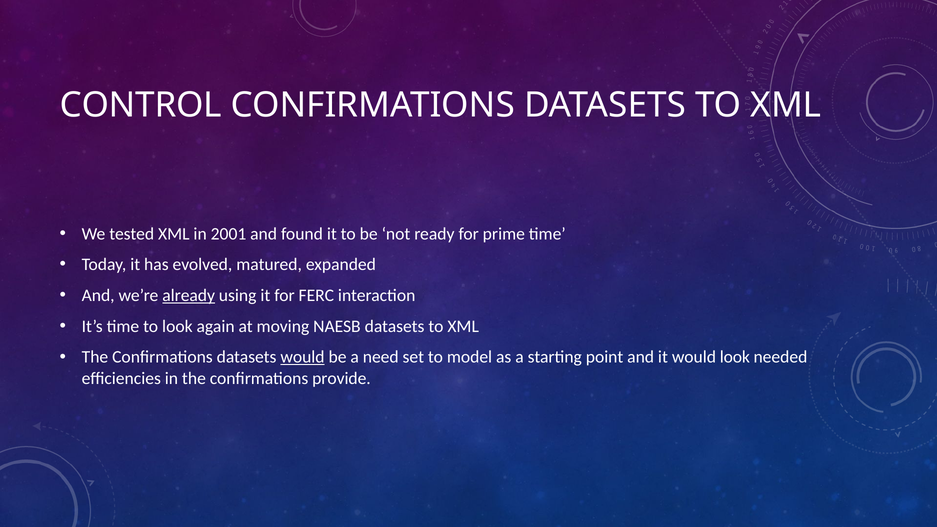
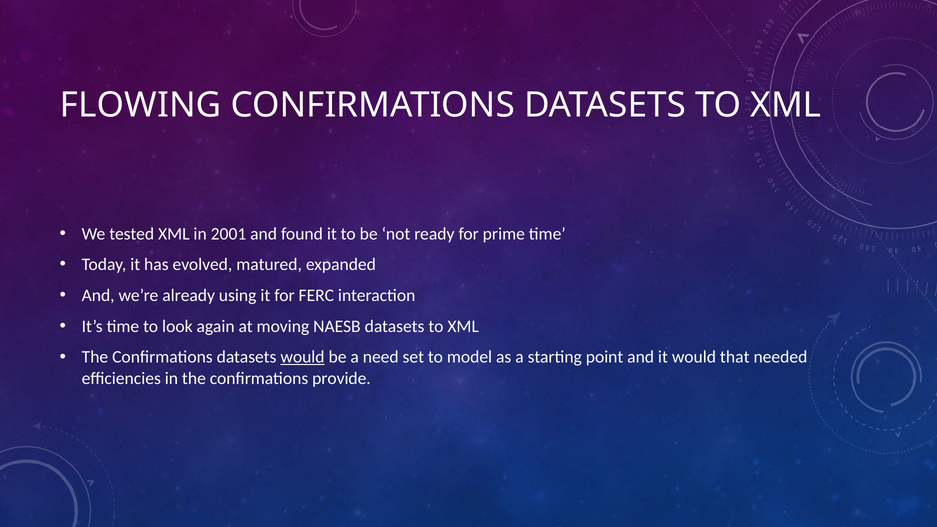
CONTROL: CONTROL -> FLOWING
already underline: present -> none
would look: look -> that
